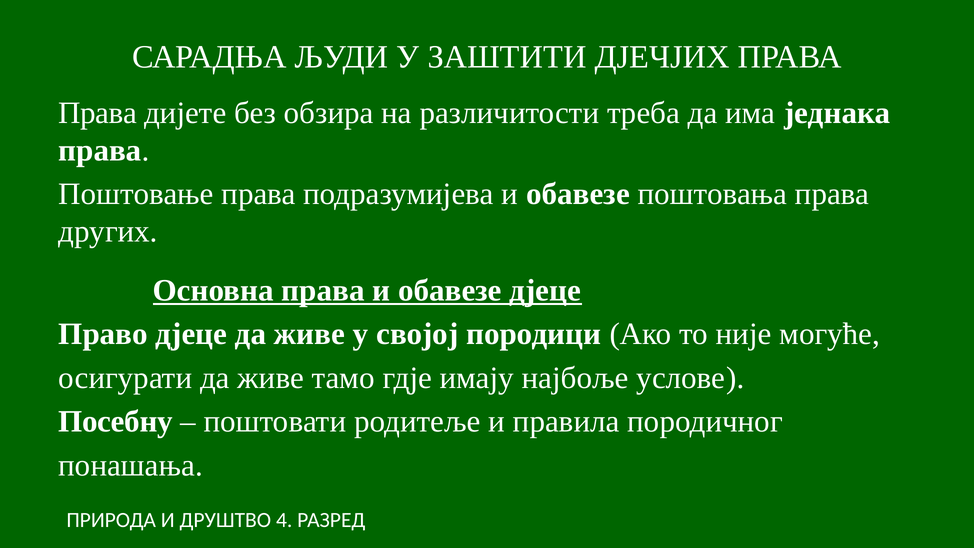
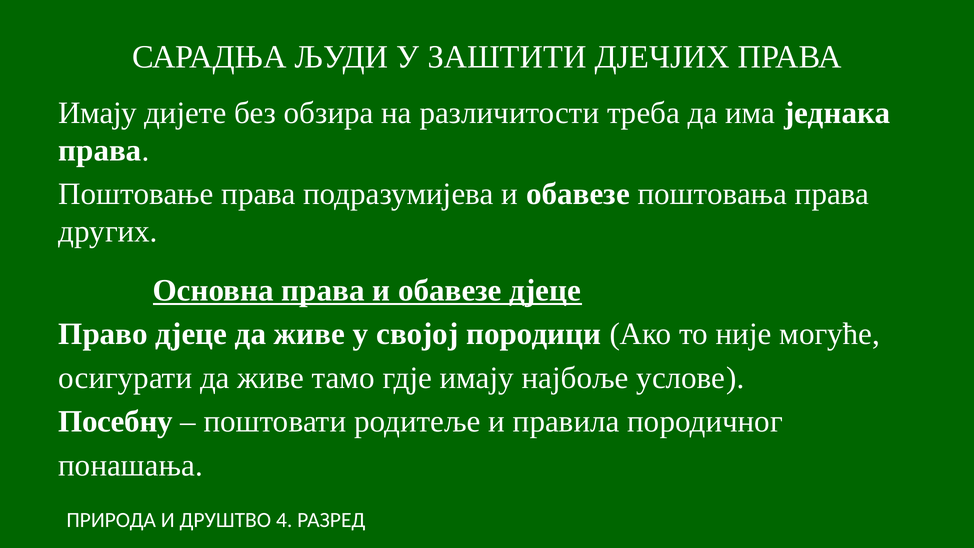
Права at (98, 113): Права -> Имају
